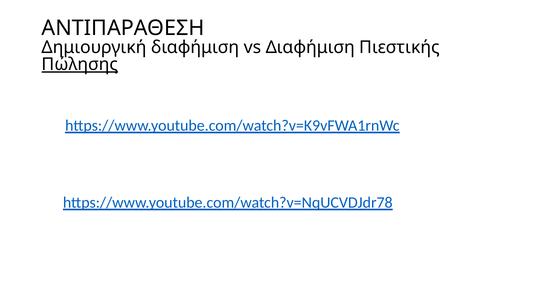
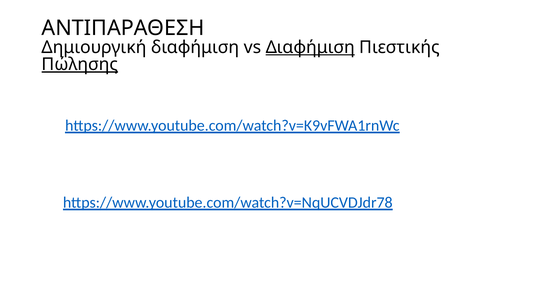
Διαφήμιση at (310, 47) underline: none -> present
